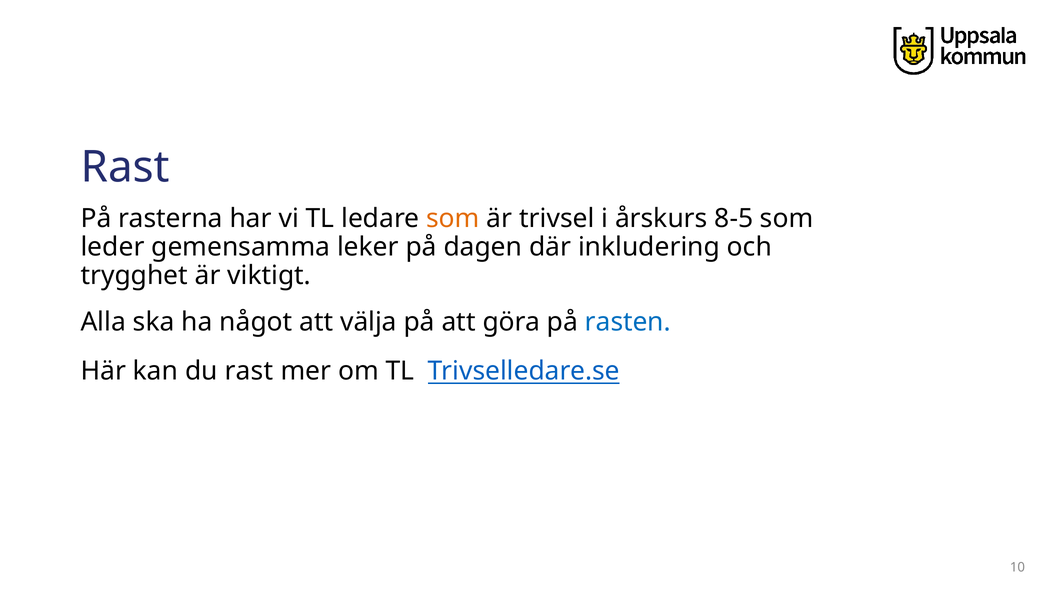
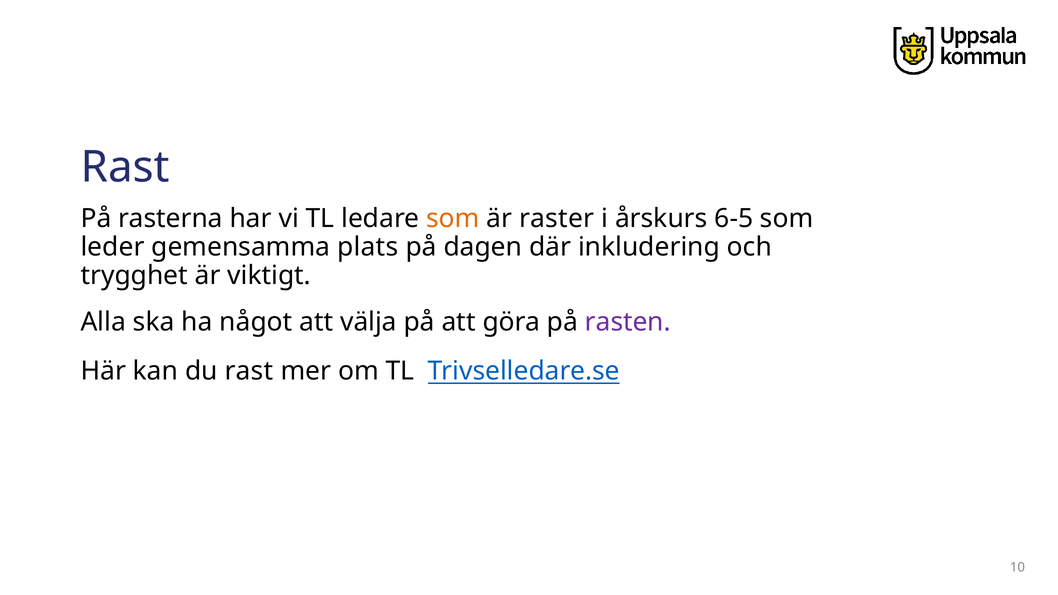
trivsel: trivsel -> raster
8-5: 8-5 -> 6-5
leker: leker -> plats
rasten colour: blue -> purple
